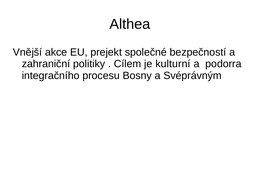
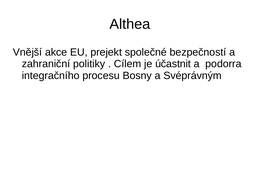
kulturní: kulturní -> účastnit
